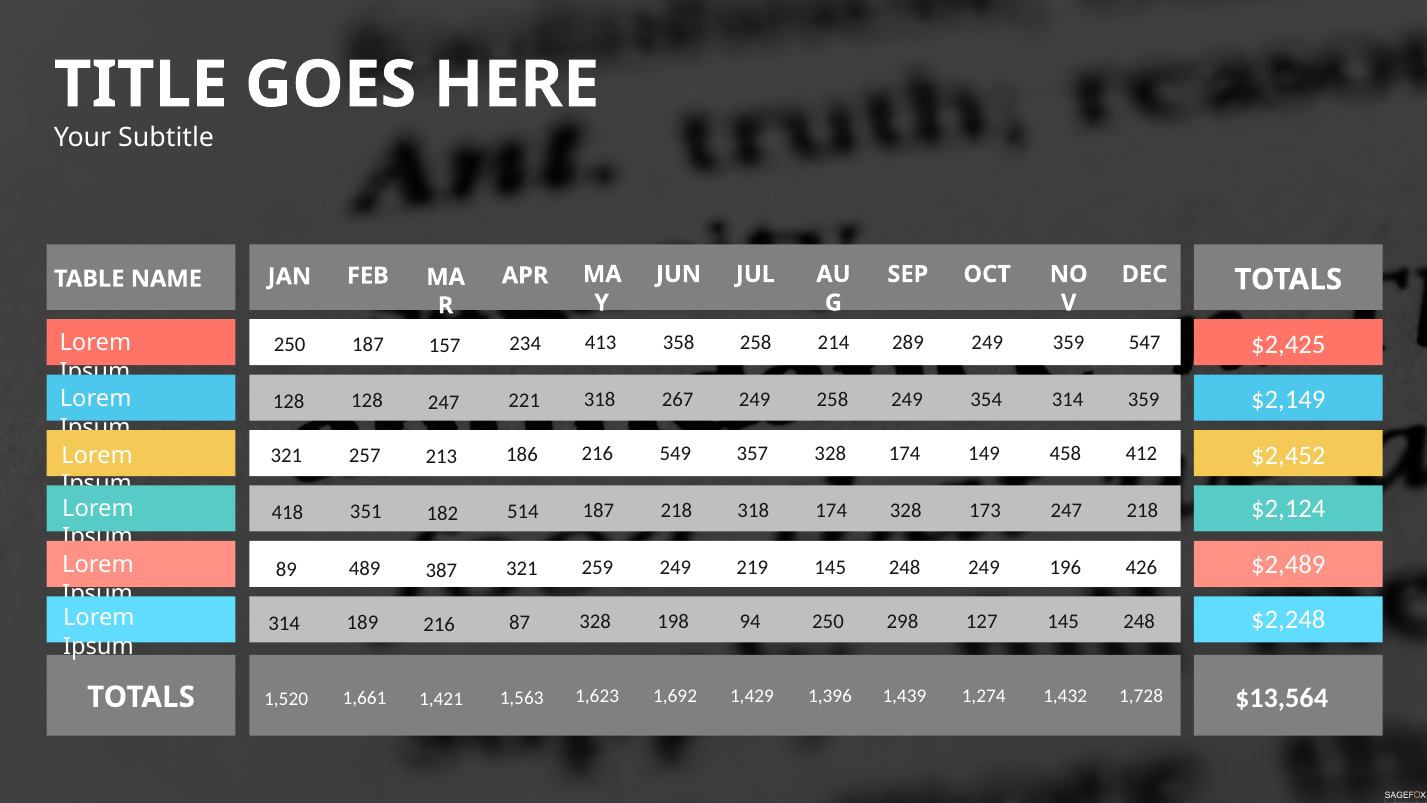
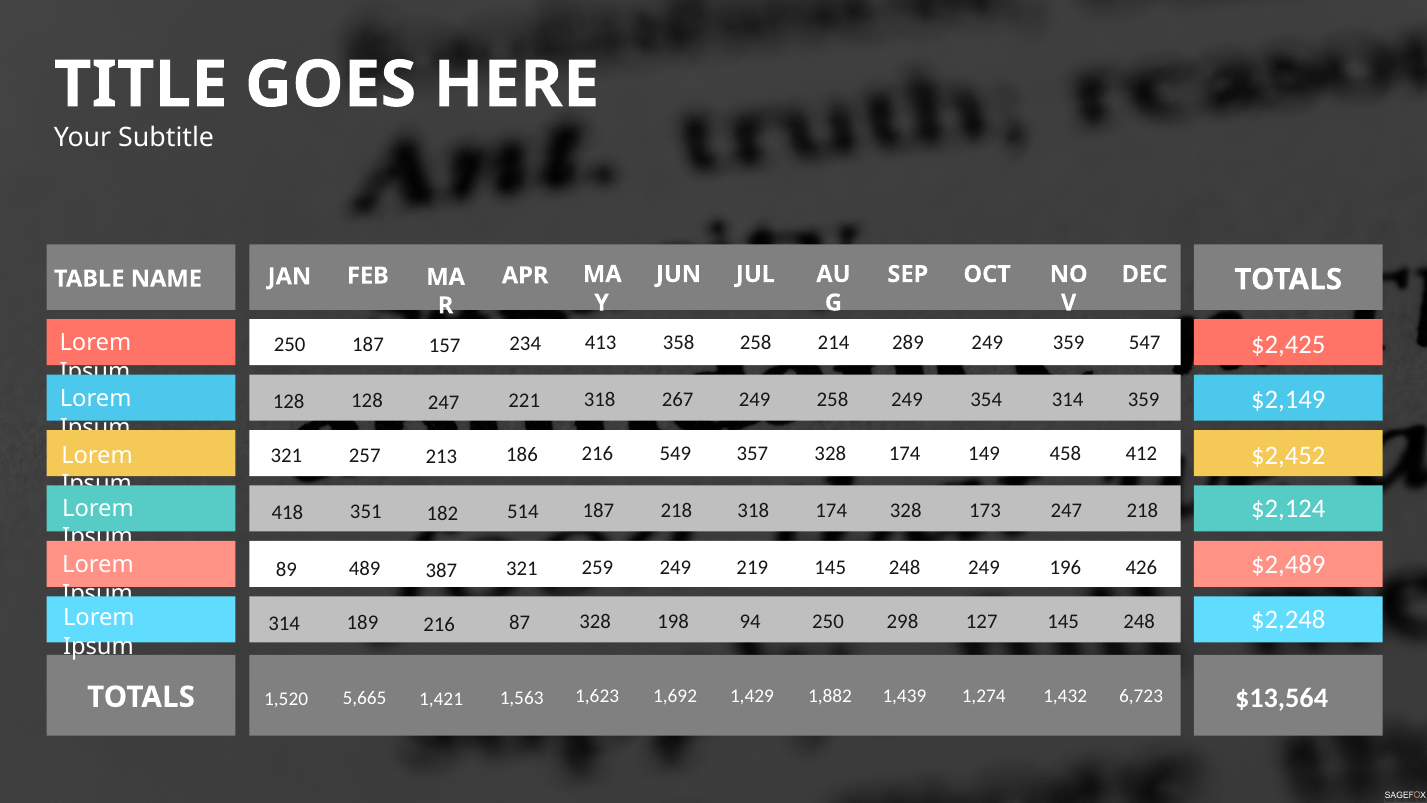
1,396: 1,396 -> 1,882
1,728: 1,728 -> 6,723
1,661: 1,661 -> 5,665
